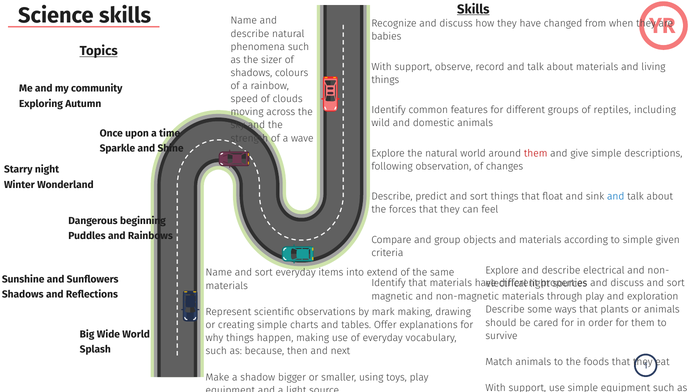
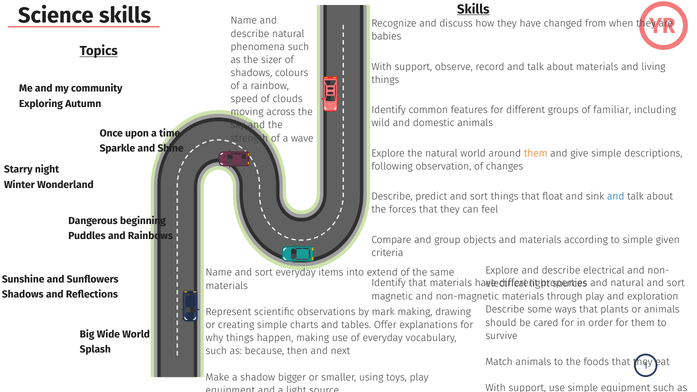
reptiles: reptiles -> familiar
them at (536, 153) colour: red -> orange
discuss at (627, 283): discuss -> natural
